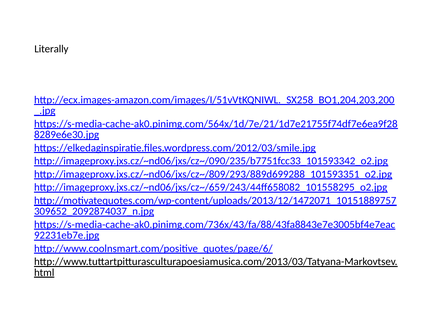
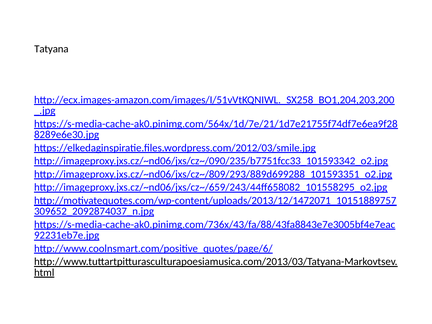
Literally: Literally -> Tatyana
